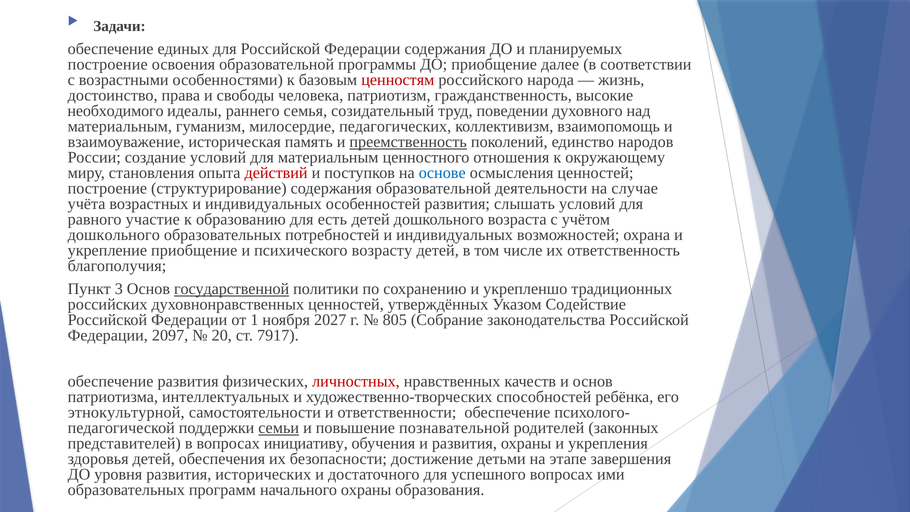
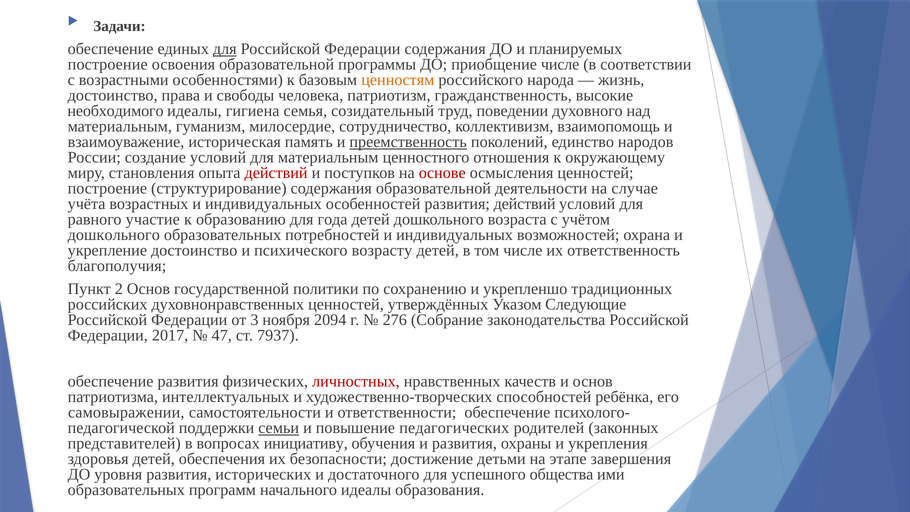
для at (225, 49) underline: none -> present
приобщение далее: далее -> числе
ценностям colour: red -> orange
раннего: раннего -> гигиена
педагогических: педагогических -> сотрудничество
основе colour: blue -> red
развития слышать: слышать -> действий
есть: есть -> года
укрепление приобщение: приобщение -> достоинство
3: 3 -> 2
государственной underline: present -> none
Содействие: Содействие -> Следующие
1: 1 -> 3
2027: 2027 -> 2094
805: 805 -> 276
2097: 2097 -> 2017
20: 20 -> 47
7917: 7917 -> 7937
этнокультурной: этнокультурной -> самовыражении
познавательной: познавательной -> педагогических
успешного вопросах: вопросах -> общества
начального охраны: охраны -> идеалы
